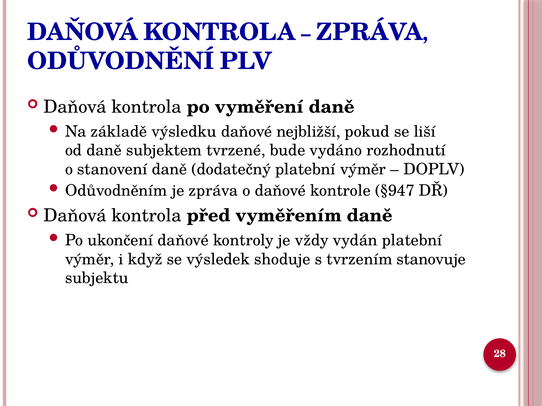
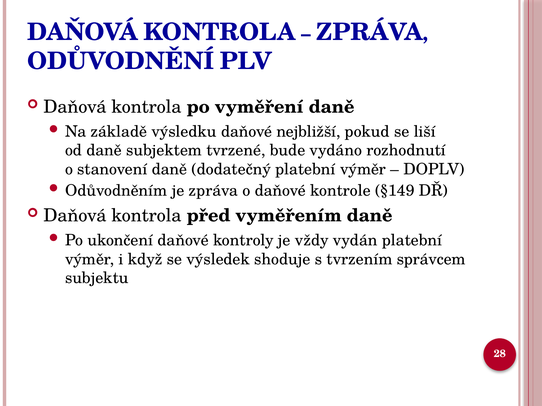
§947: §947 -> §149
stanovuje: stanovuje -> správcem
